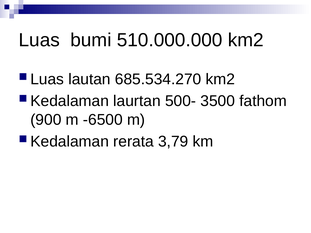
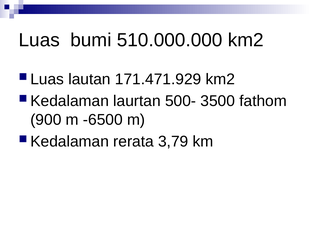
685.534.270: 685.534.270 -> 171.471.929
